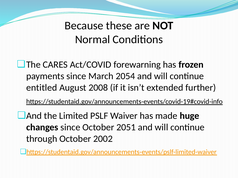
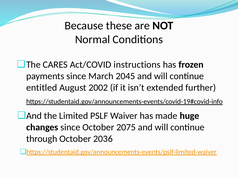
forewarning: forewarning -> instructions
2054: 2054 -> 2045
2008: 2008 -> 2002
2051: 2051 -> 2075
2002: 2002 -> 2036
